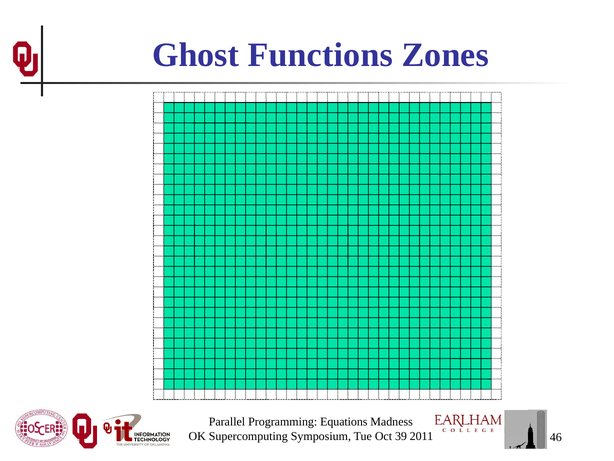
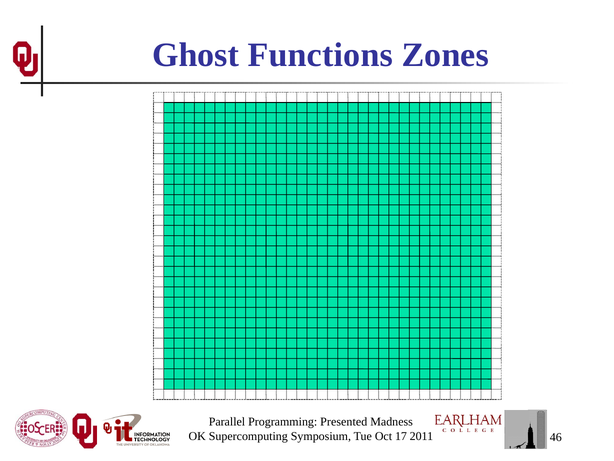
Equations: Equations -> Presented
39: 39 -> 17
